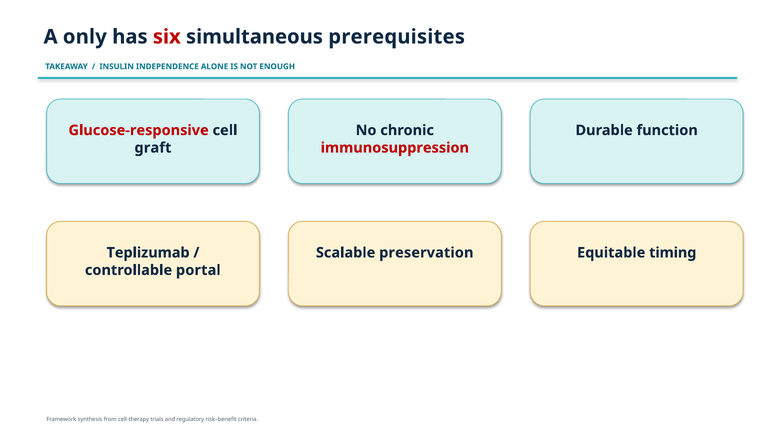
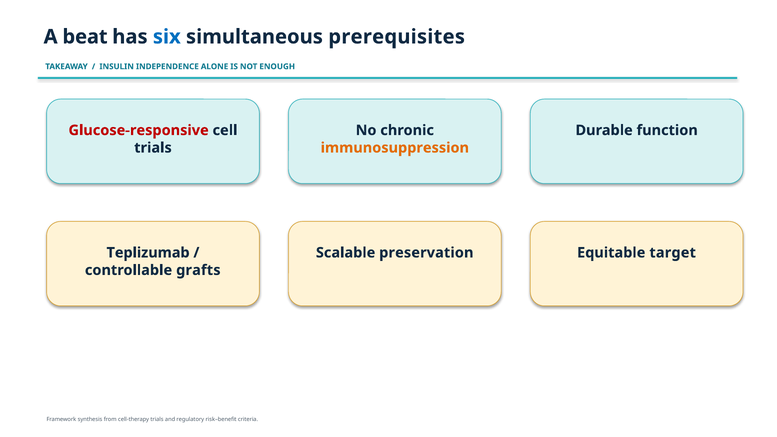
only: only -> beat
six colour: red -> blue
graft at (153, 148): graft -> trials
immunosuppression colour: red -> orange
timing: timing -> target
portal: portal -> grafts
